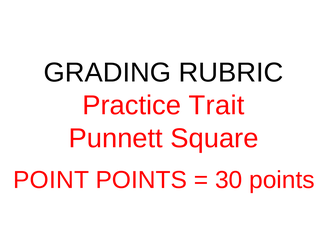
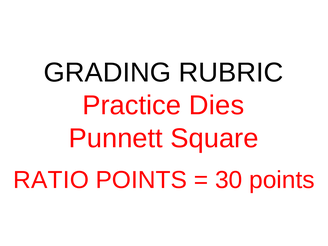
Trait: Trait -> Dies
POINT: POINT -> RATIO
